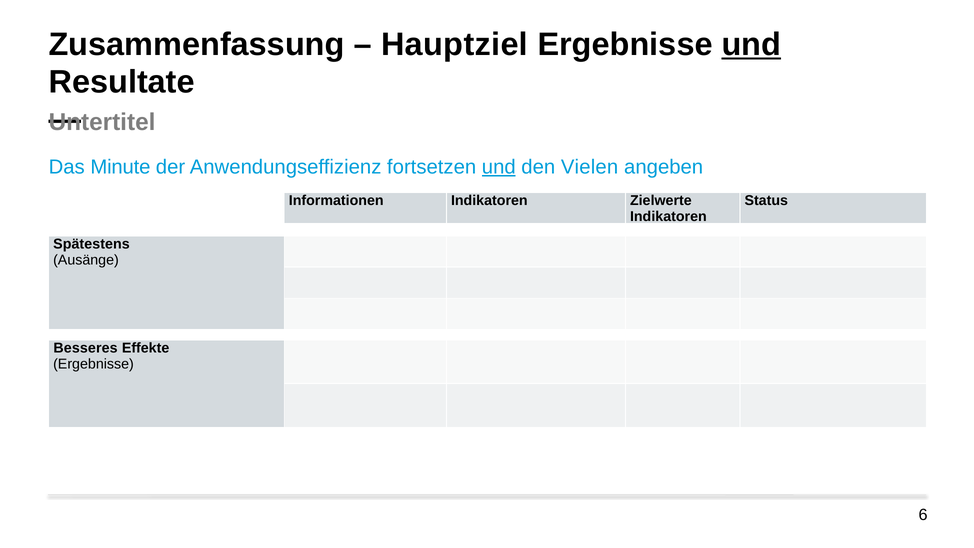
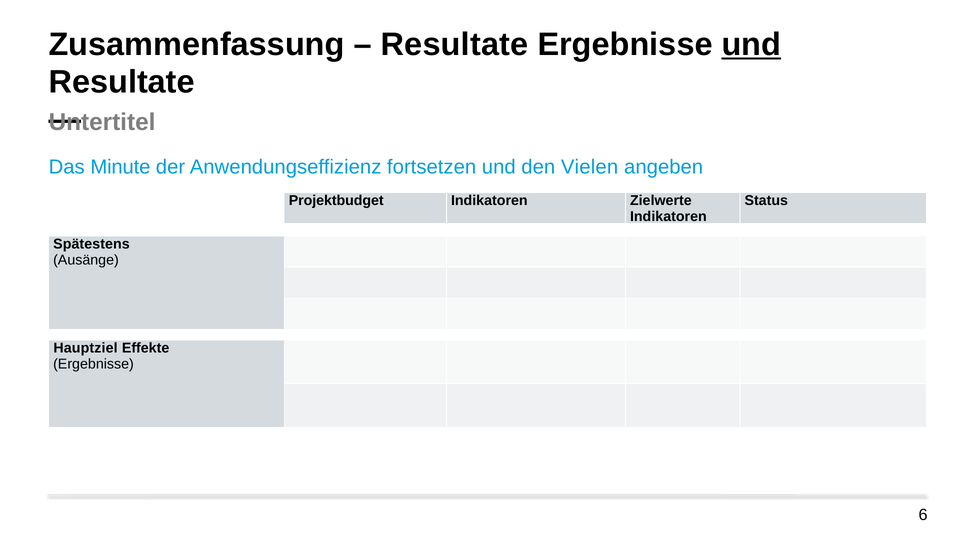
Hauptziel at (454, 45): Hauptziel -> Resultate
und at (499, 167) underline: present -> none
Informationen: Informationen -> Projektbudget
Besseres: Besseres -> Hauptziel
